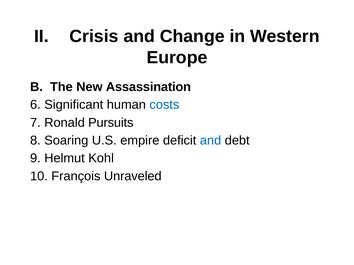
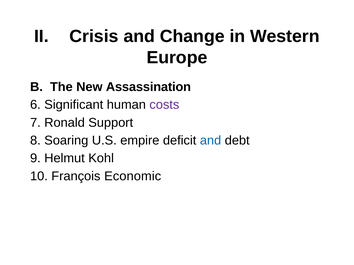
costs colour: blue -> purple
Pursuits: Pursuits -> Support
Unraveled: Unraveled -> Economic
